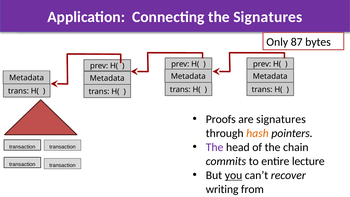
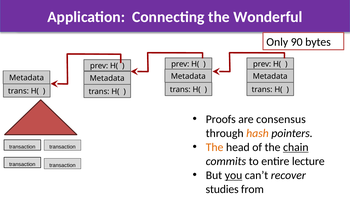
the Signatures: Signatures -> Wonderful
87: 87 -> 90
are signatures: signatures -> consensus
The at (215, 147) colour: purple -> orange
chain underline: none -> present
writing: writing -> studies
